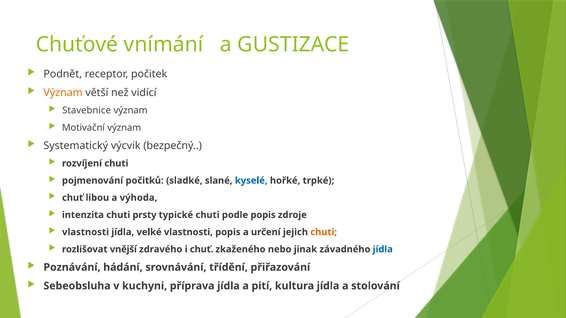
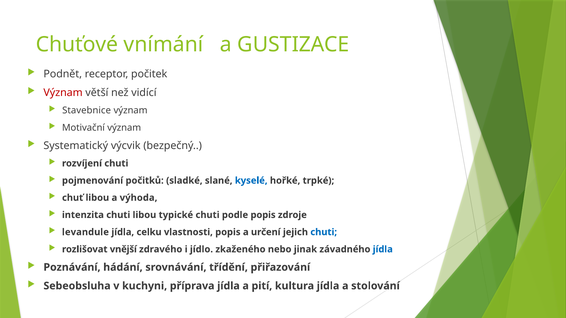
Význam at (63, 93) colour: orange -> red
chuti prsty: prsty -> libou
vlastnosti at (85, 232): vlastnosti -> levandule
velké: velké -> celku
chuti at (324, 232) colour: orange -> blue
i chuť: chuť -> jídlo
